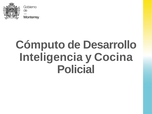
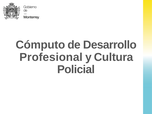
Inteligencia: Inteligencia -> Profesional
Cocina: Cocina -> Cultura
